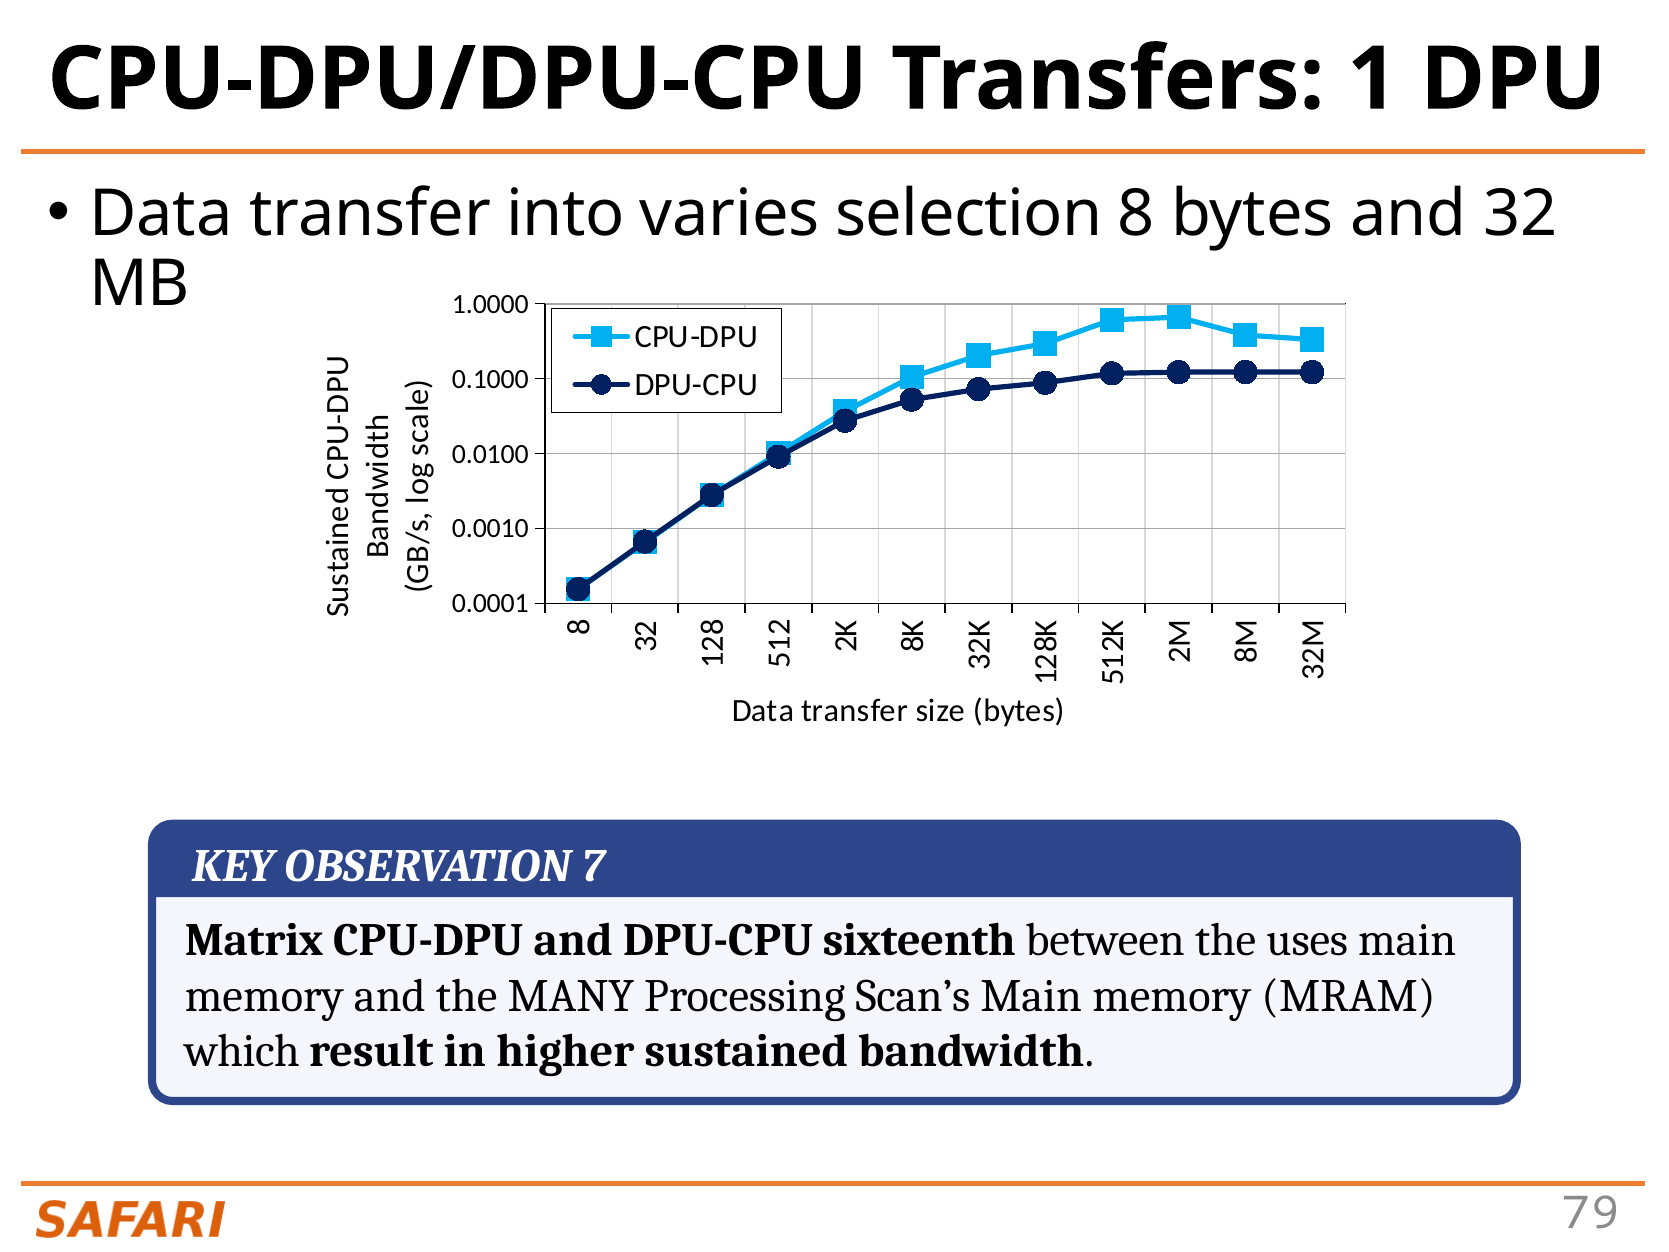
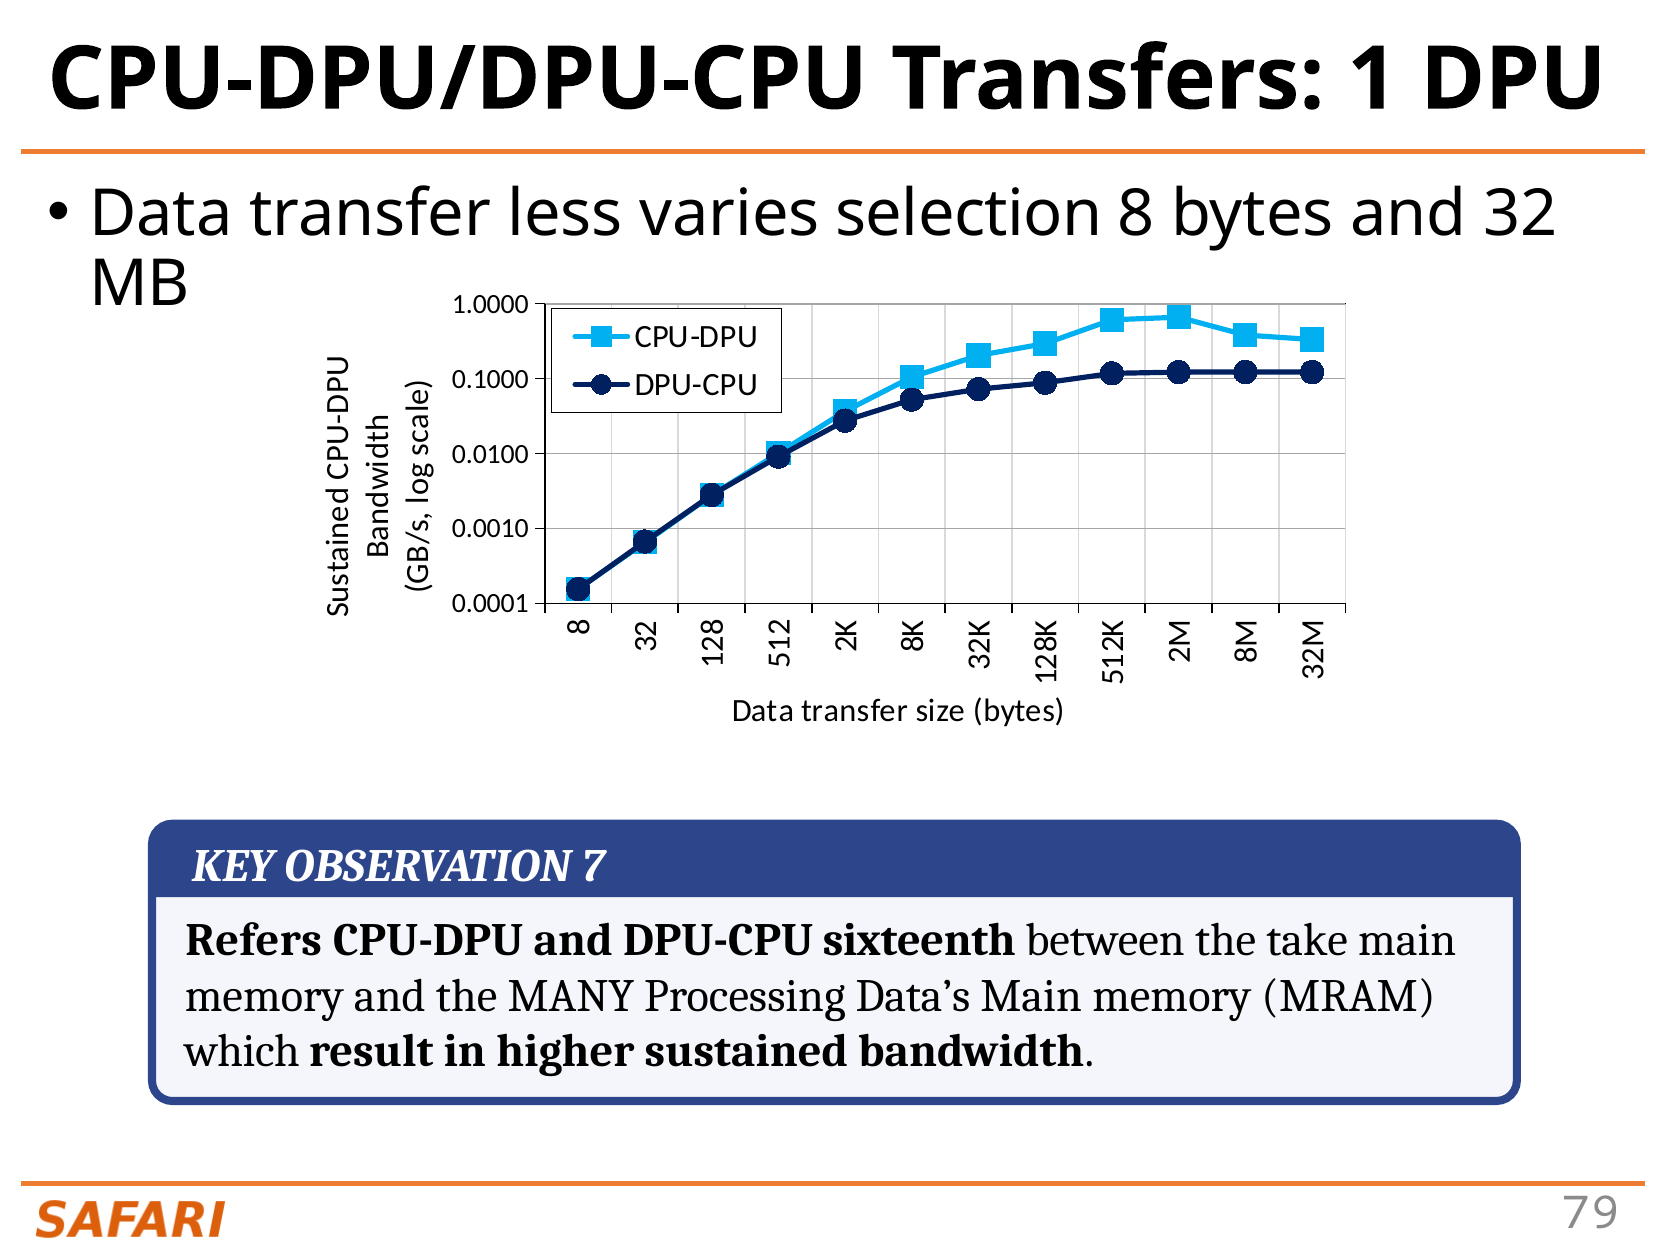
into: into -> less
Matrix: Matrix -> Refers
uses: uses -> take
Scan’s: Scan’s -> Data’s
